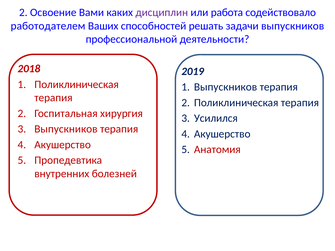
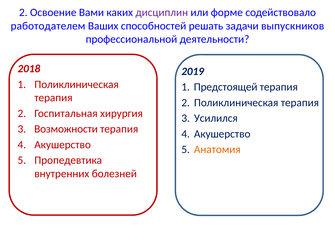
работа: работа -> форме
Выпускников at (226, 87): Выпускников -> Предстоящей
Выпускников at (66, 129): Выпускников -> Возможности
Анатомия colour: red -> orange
